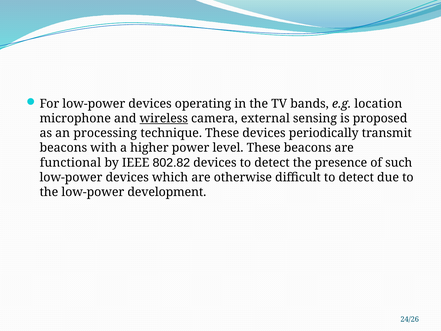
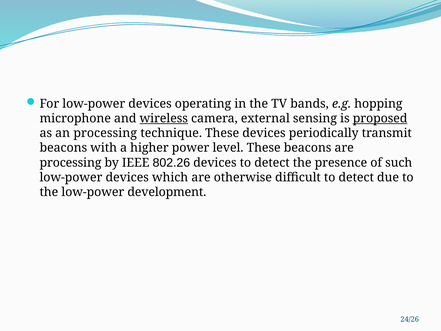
location: location -> hopping
proposed underline: none -> present
functional at (70, 163): functional -> processing
802.82: 802.82 -> 802.26
